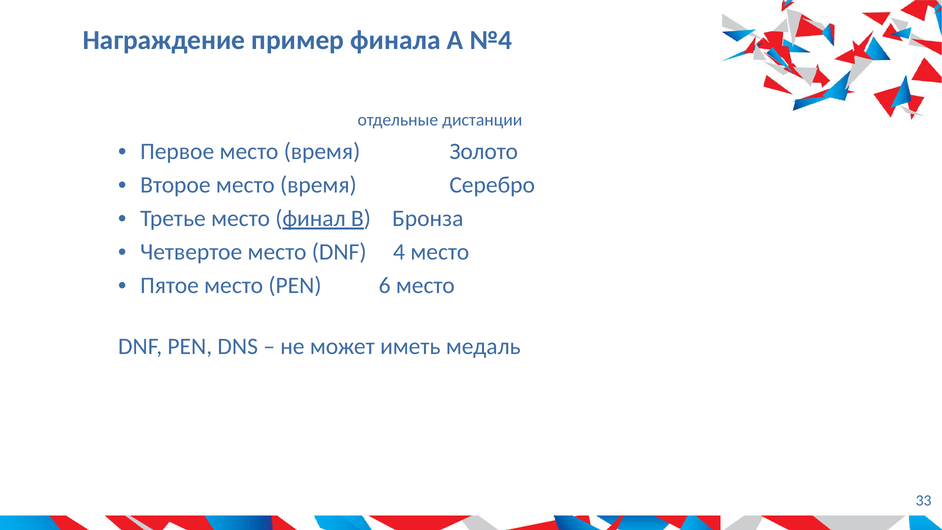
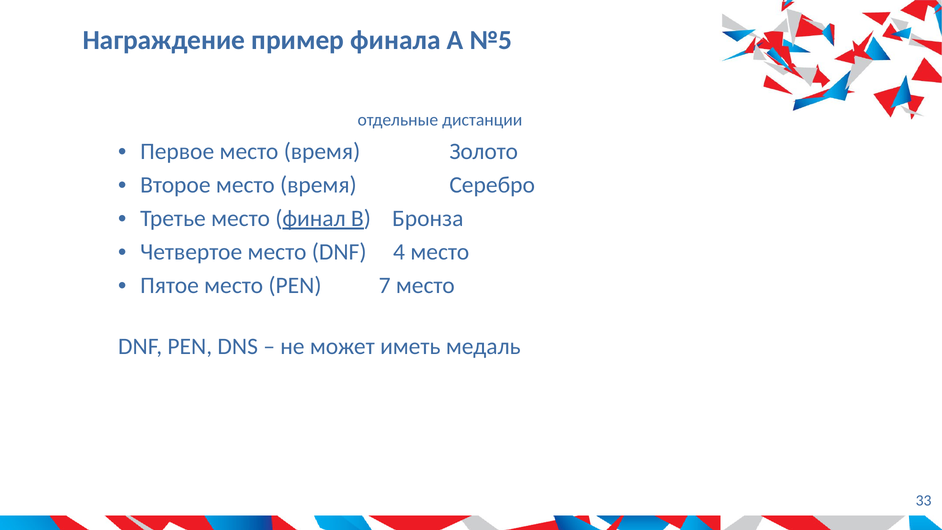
№4: №4 -> №5
6: 6 -> 7
